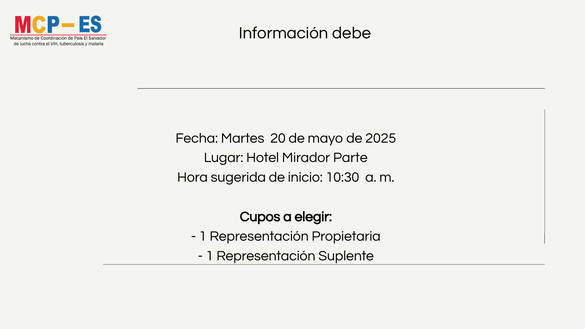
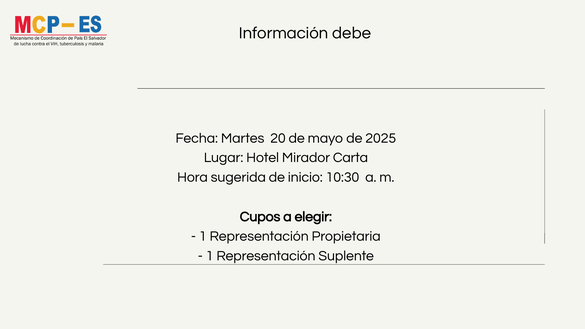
Parte: Parte -> Carta
